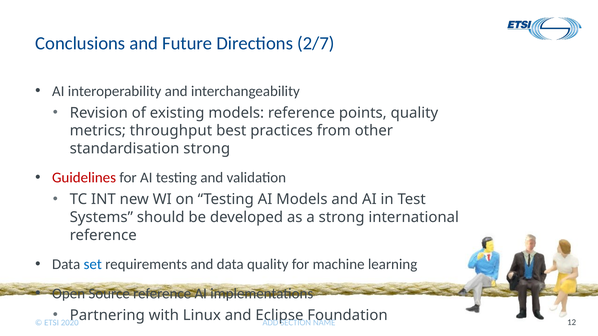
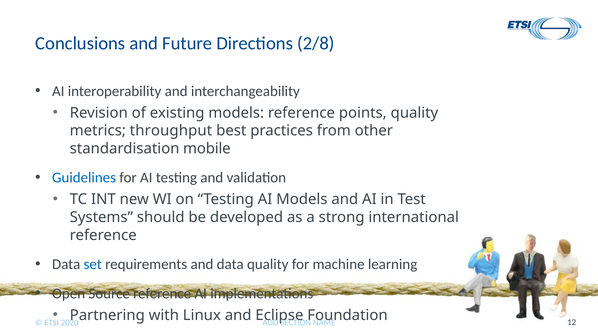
2/7: 2/7 -> 2/8
standardisation strong: strong -> mobile
Guidelines colour: red -> blue
